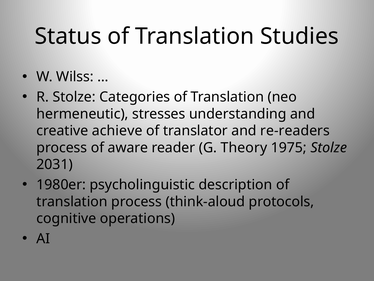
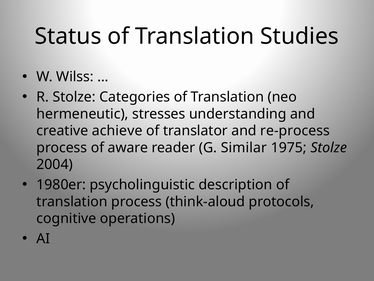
re-readers: re-readers -> re-process
Theory: Theory -> Similar
2031: 2031 -> 2004
